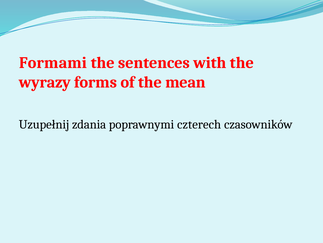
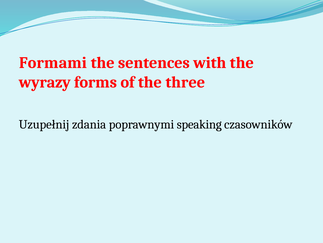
mean: mean -> three
czterech: czterech -> speaking
